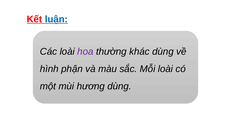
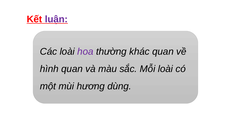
luận colour: blue -> purple
khác dùng: dùng -> quan
hình phận: phận -> quan
